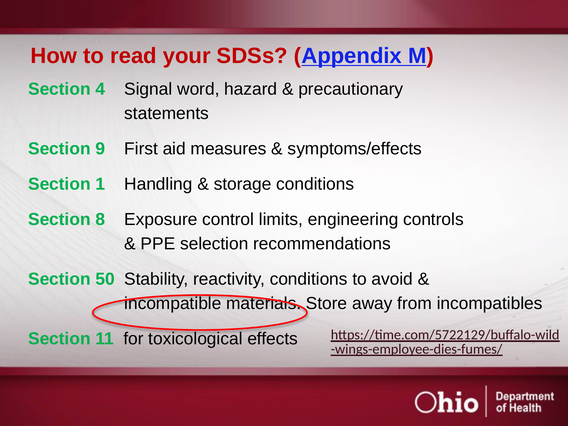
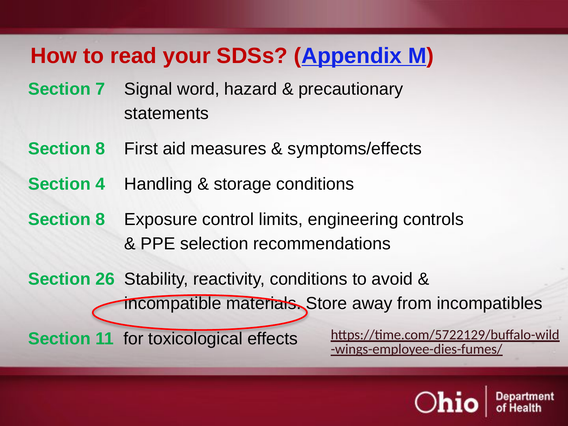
4: 4 -> 7
9 at (100, 149): 9 -> 8
1: 1 -> 4
50: 50 -> 26
